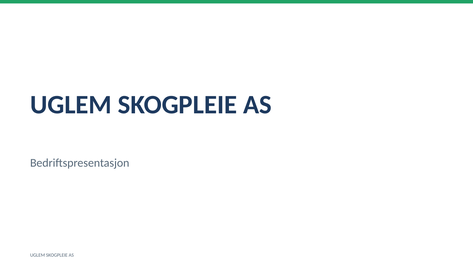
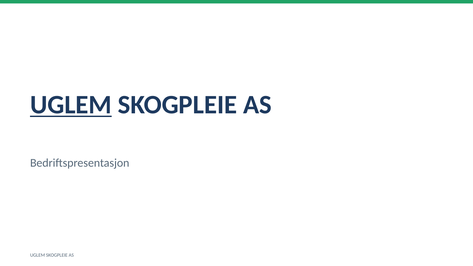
UGLEM at (71, 105) underline: none -> present
